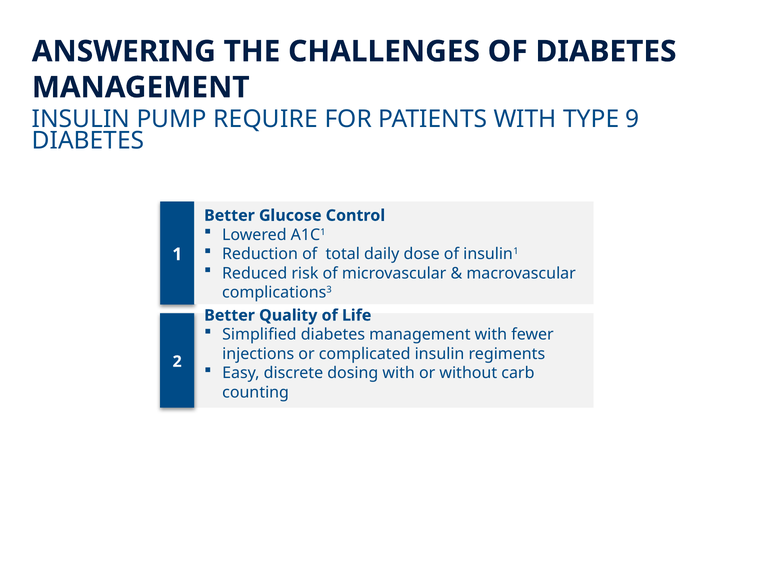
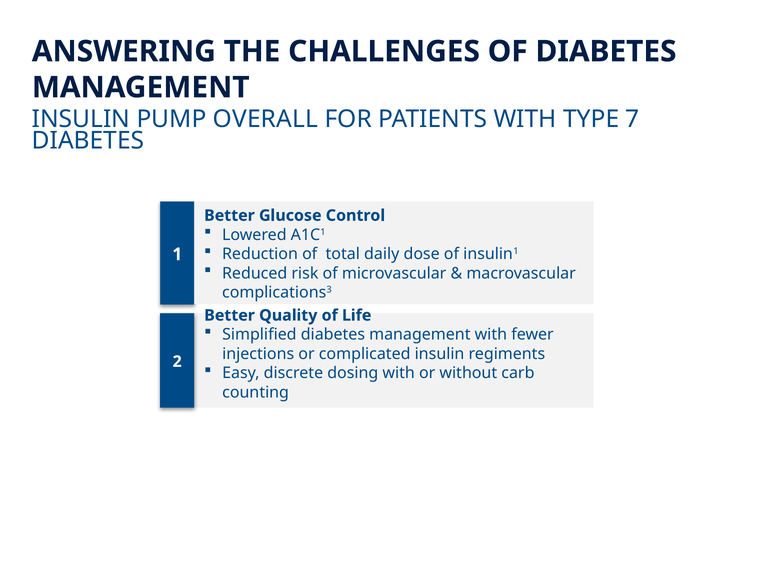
REQUIRE: REQUIRE -> OVERALL
9: 9 -> 7
